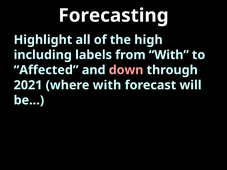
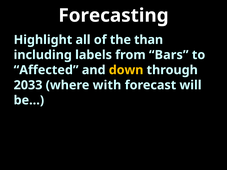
high: high -> than
from With: With -> Bars
down colour: pink -> yellow
2021: 2021 -> 2033
